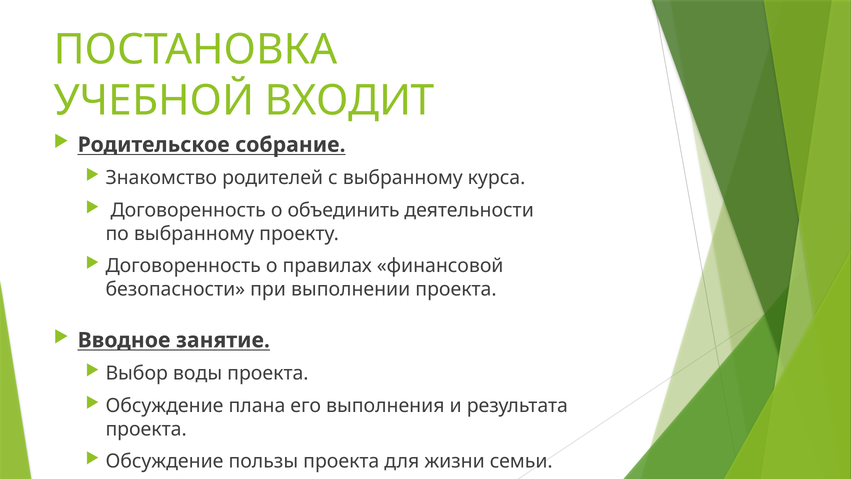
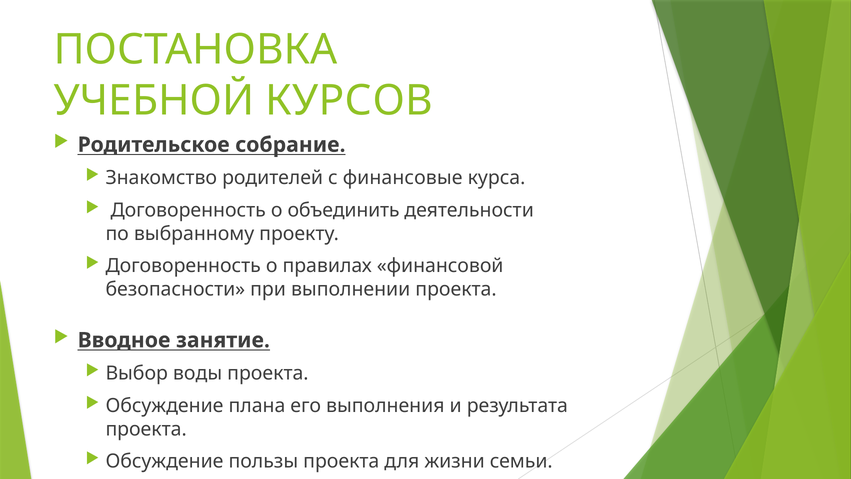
ВХОДИТ: ВХОДИТ -> КУРСОВ
с выбранному: выбранному -> финансовые
